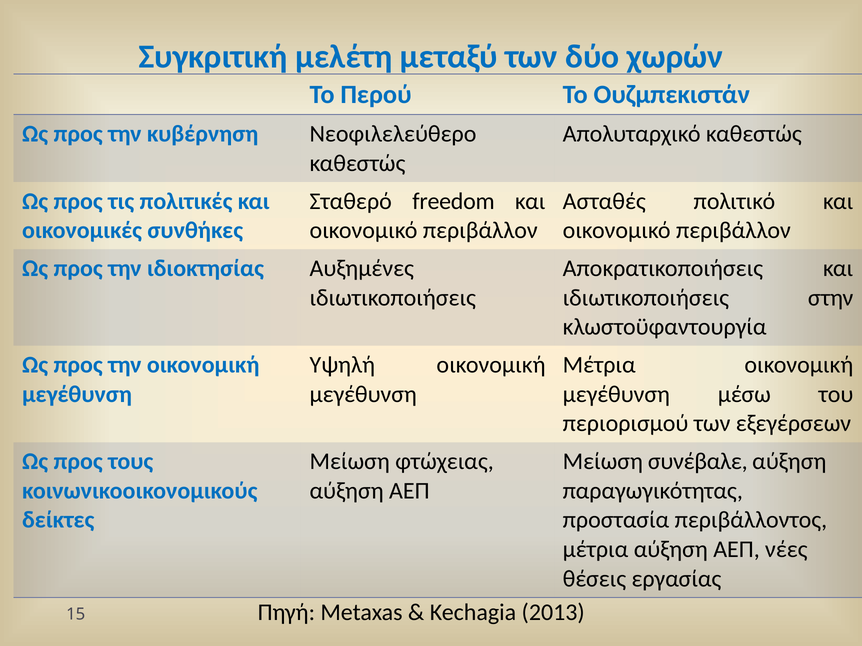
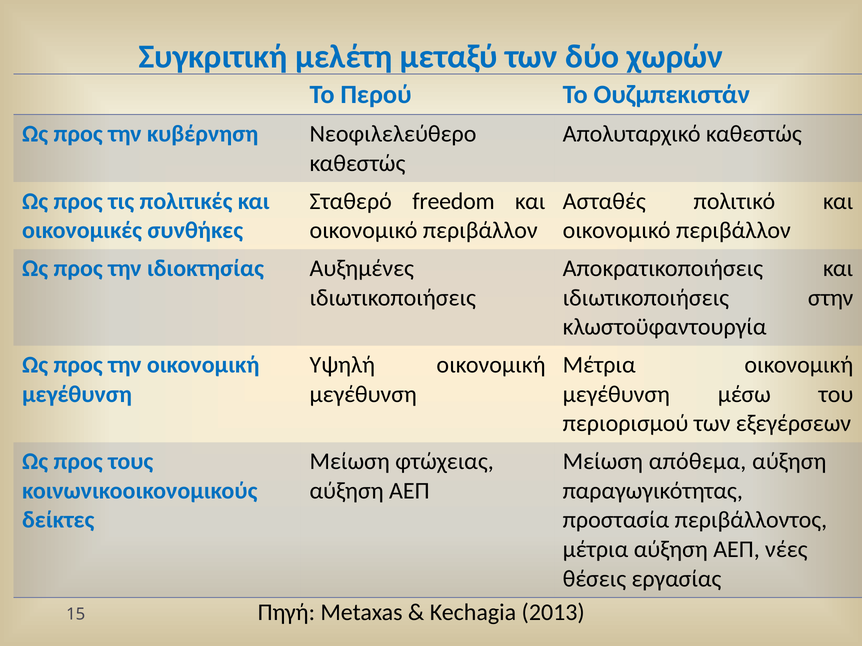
συνέβαλε: συνέβαλε -> απόθεμα
